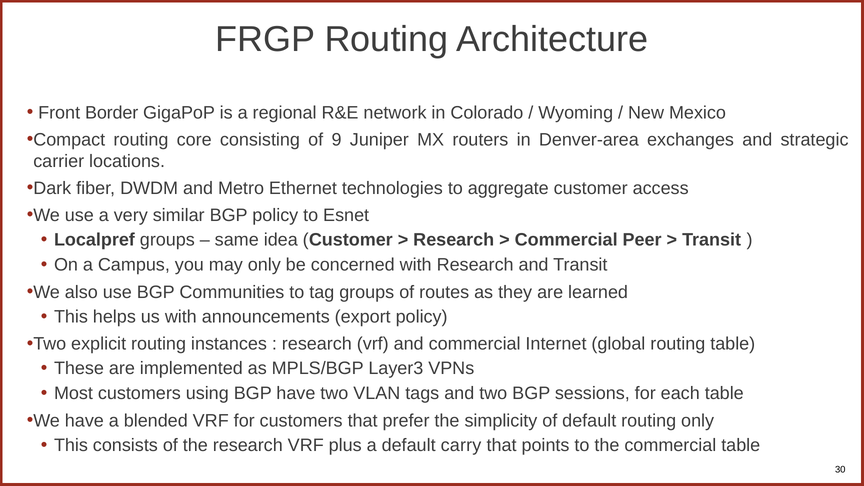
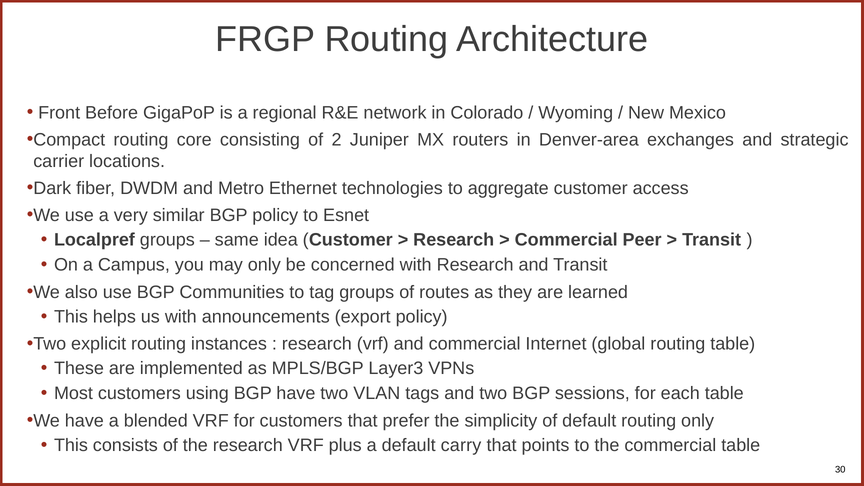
Border: Border -> Before
9: 9 -> 2
